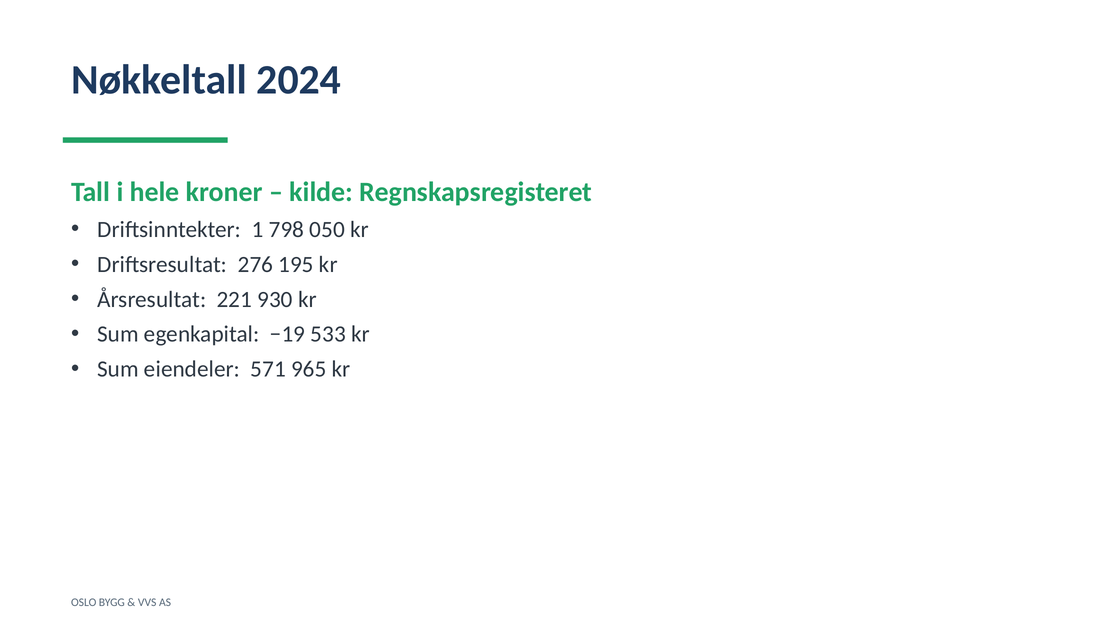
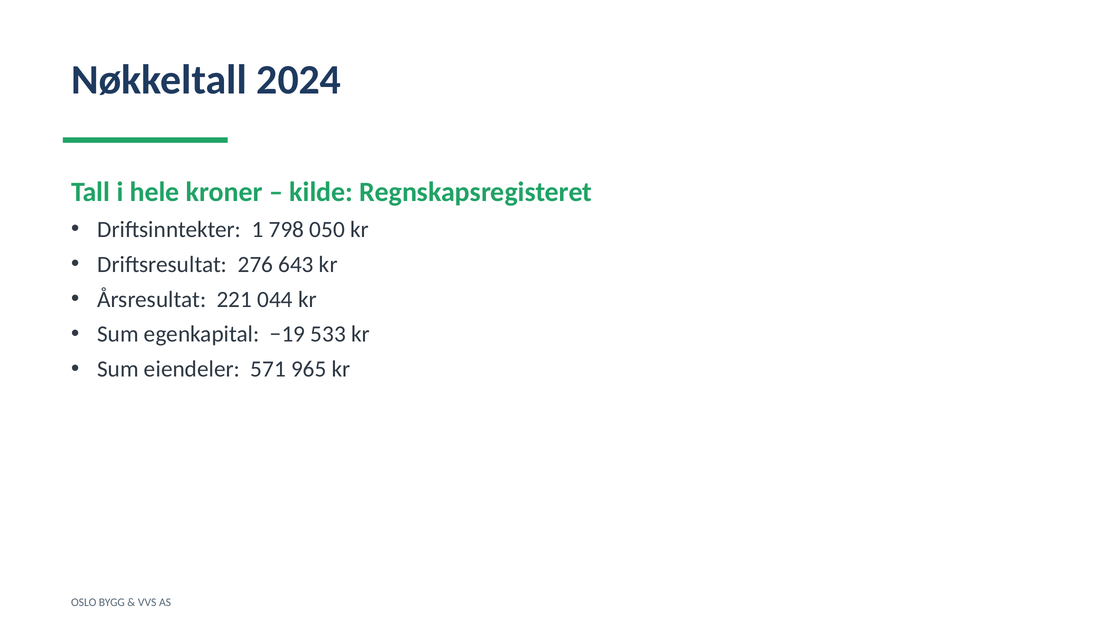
195: 195 -> 643
930: 930 -> 044
